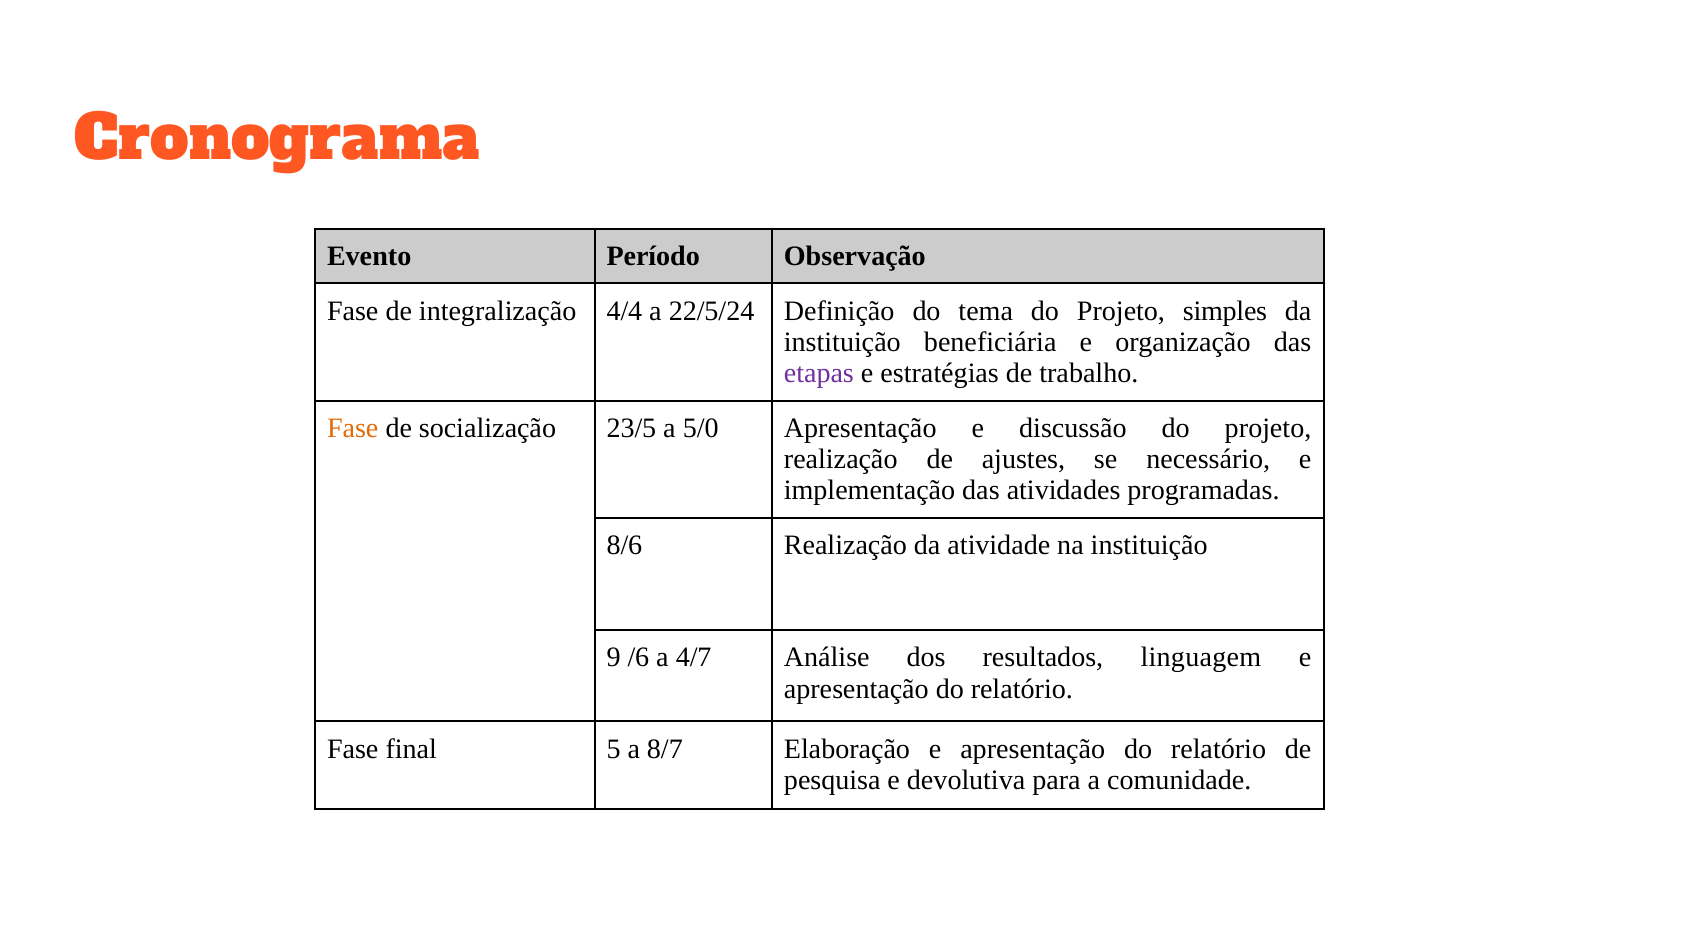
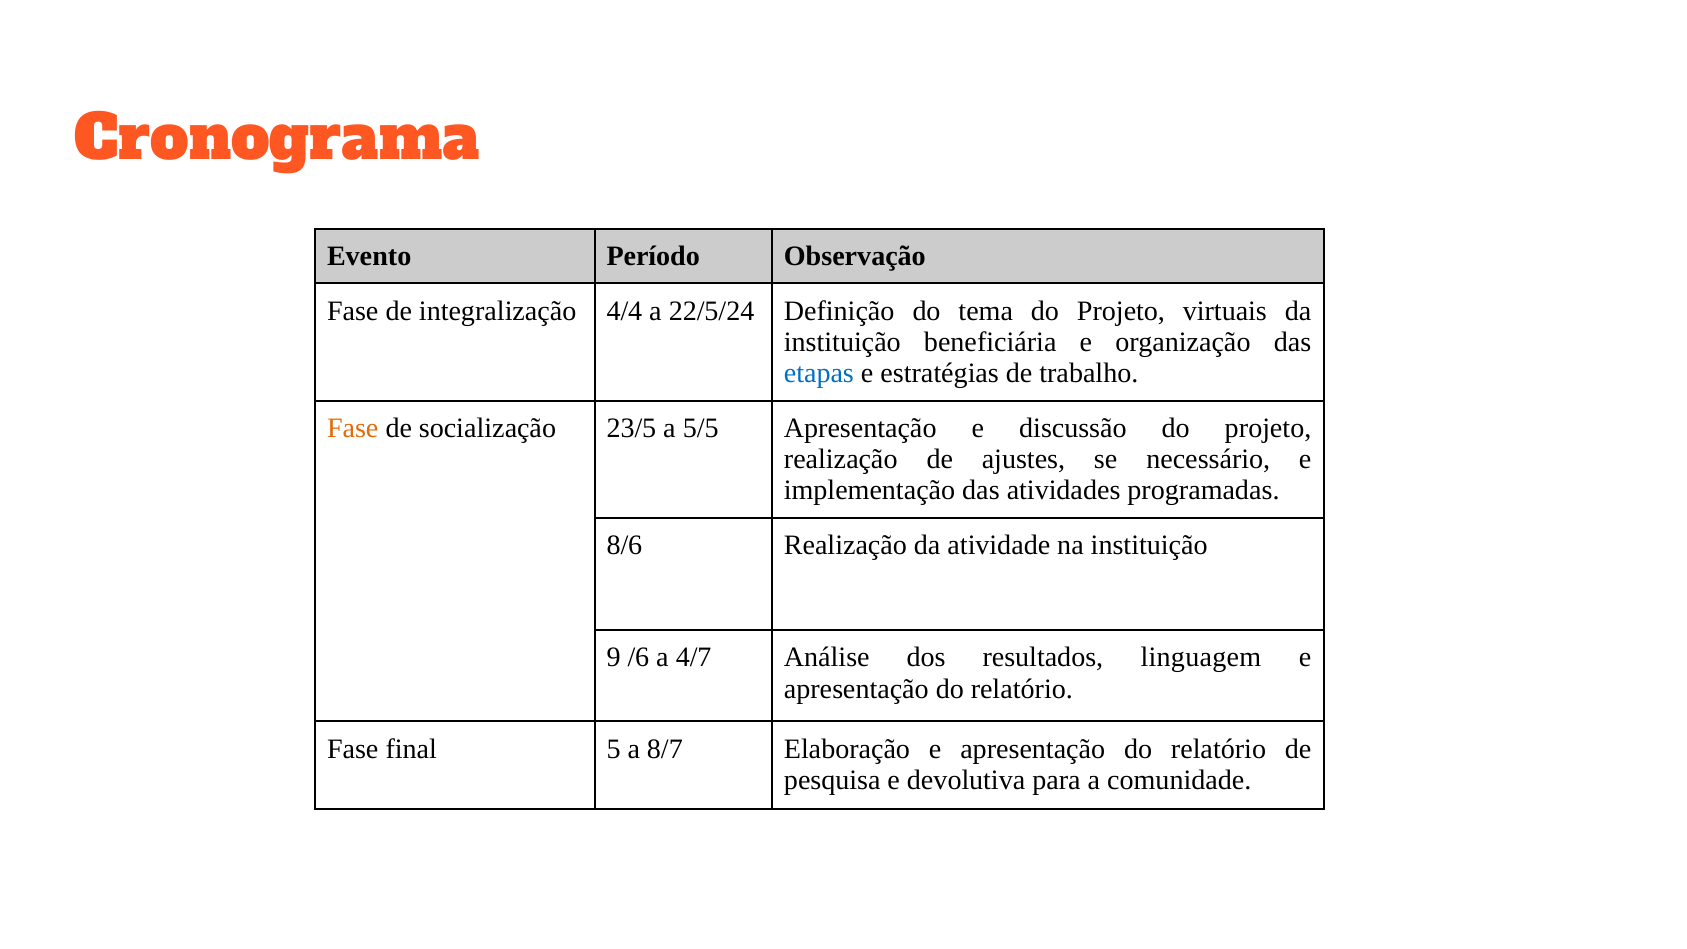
simples: simples -> virtuais
etapas colour: purple -> blue
5/0: 5/0 -> 5/5
